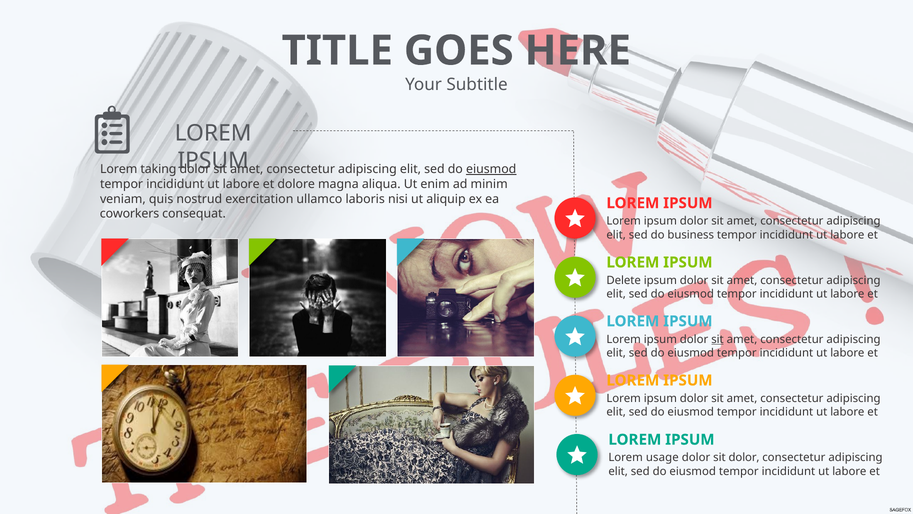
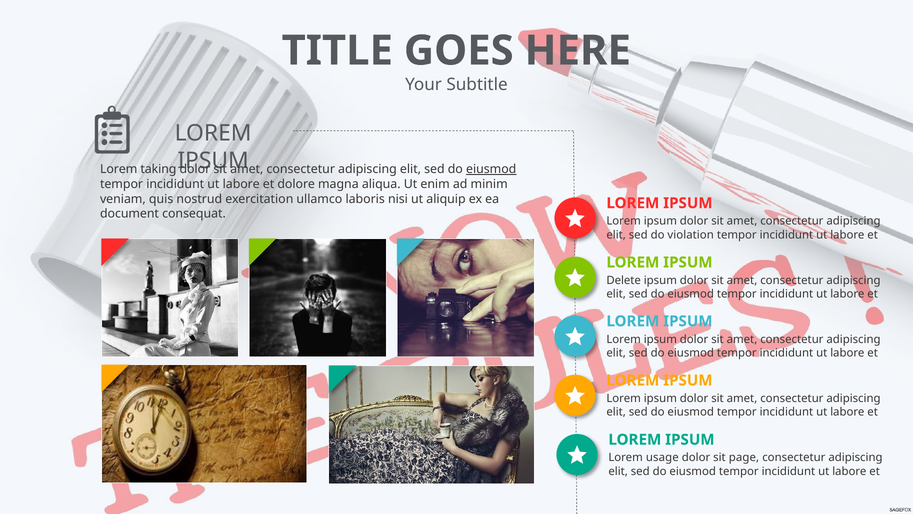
coworkers: coworkers -> document
business: business -> violation
sit at (717, 339) underline: present -> none
sit dolor: dolor -> page
